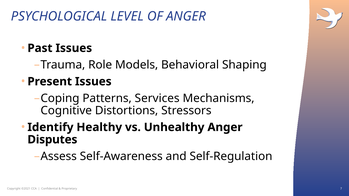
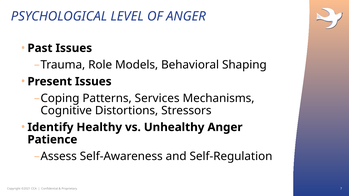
Disputes: Disputes -> Patience
